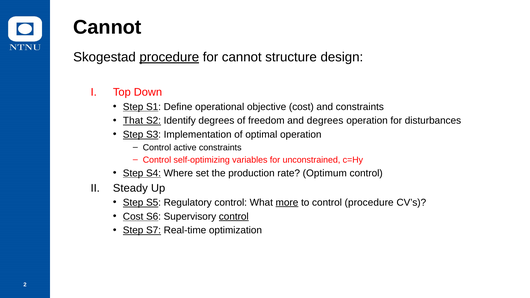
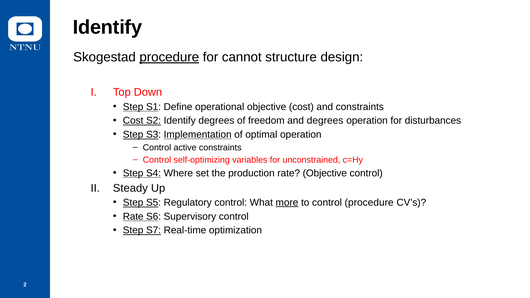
Cannot at (107, 27): Cannot -> Identify
That at (133, 121): That -> Cost
Implementation underline: none -> present
rate Optimum: Optimum -> Objective
Cost at (133, 217): Cost -> Rate
control at (234, 217) underline: present -> none
